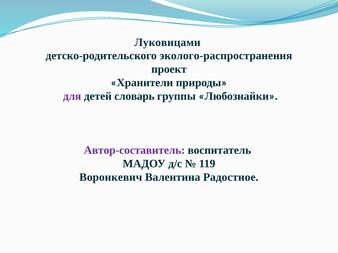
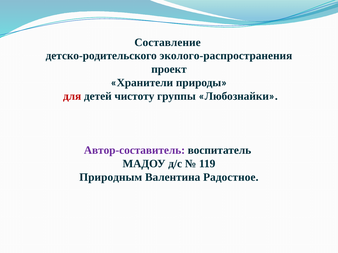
Луковицами: Луковицами -> Составление
для colour: purple -> red
словарь: словарь -> чистоту
Воронкевич: Воронкевич -> Природным
